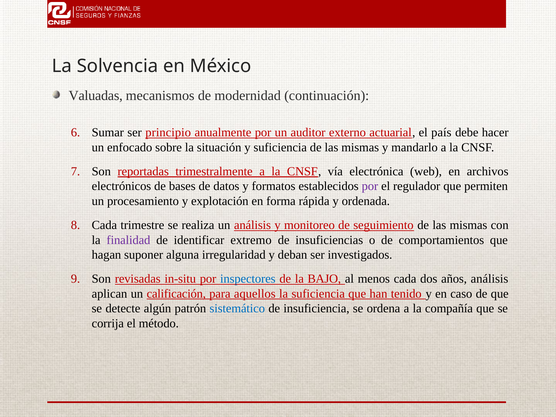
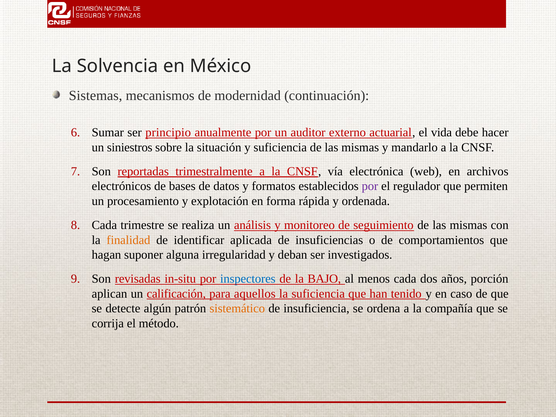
Valuadas: Valuadas -> Sistemas
país: país -> vida
enfocado: enfocado -> siniestros
finalidad colour: purple -> orange
extremo: extremo -> aplicada
años análisis: análisis -> porción
sistemático colour: blue -> orange
